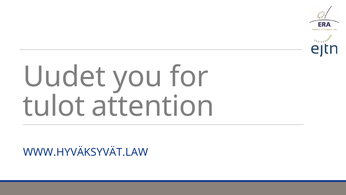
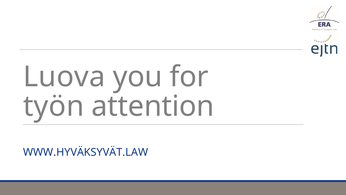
Uudet: Uudet -> Luova
tulot: tulot -> työn
